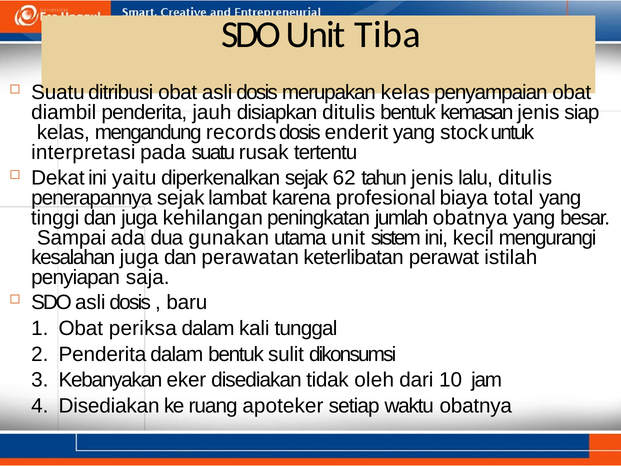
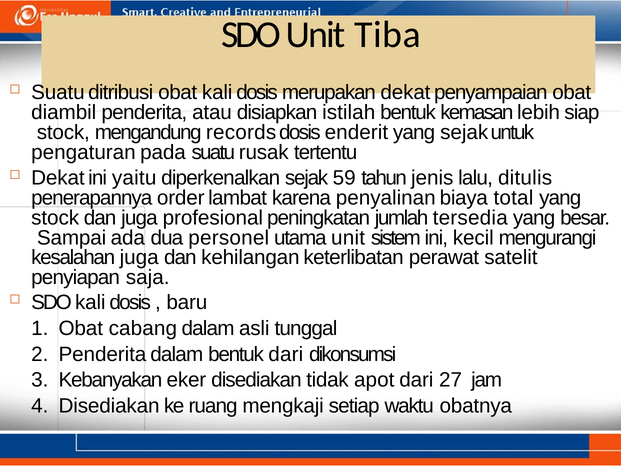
obat asli: asli -> kali
merupakan kelas: kelas -> dekat
jauh: jauh -> atau
disiapkan ditulis: ditulis -> istilah
kemasan jenis: jenis -> lebih
kelas at (63, 132): kelas -> stock
yang stock: stock -> sejak
interpretasi: interpretasi -> pengaturan
62: 62 -> 59
penerapannya sejak: sejak -> order
profesional: profesional -> penyalinan
tinggi at (55, 218): tinggi -> stock
kehilangan: kehilangan -> profesional
jumlah obatnya: obatnya -> tersedia
gunakan: gunakan -> personel
perawatan: perawatan -> kehilangan
istilah: istilah -> satelit
SDO asli: asli -> kali
periksa: periksa -> cabang
kali: kali -> asli
bentuk sulit: sulit -> dari
oleh: oleh -> apot
10: 10 -> 27
apoteker: apoteker -> mengkaji
